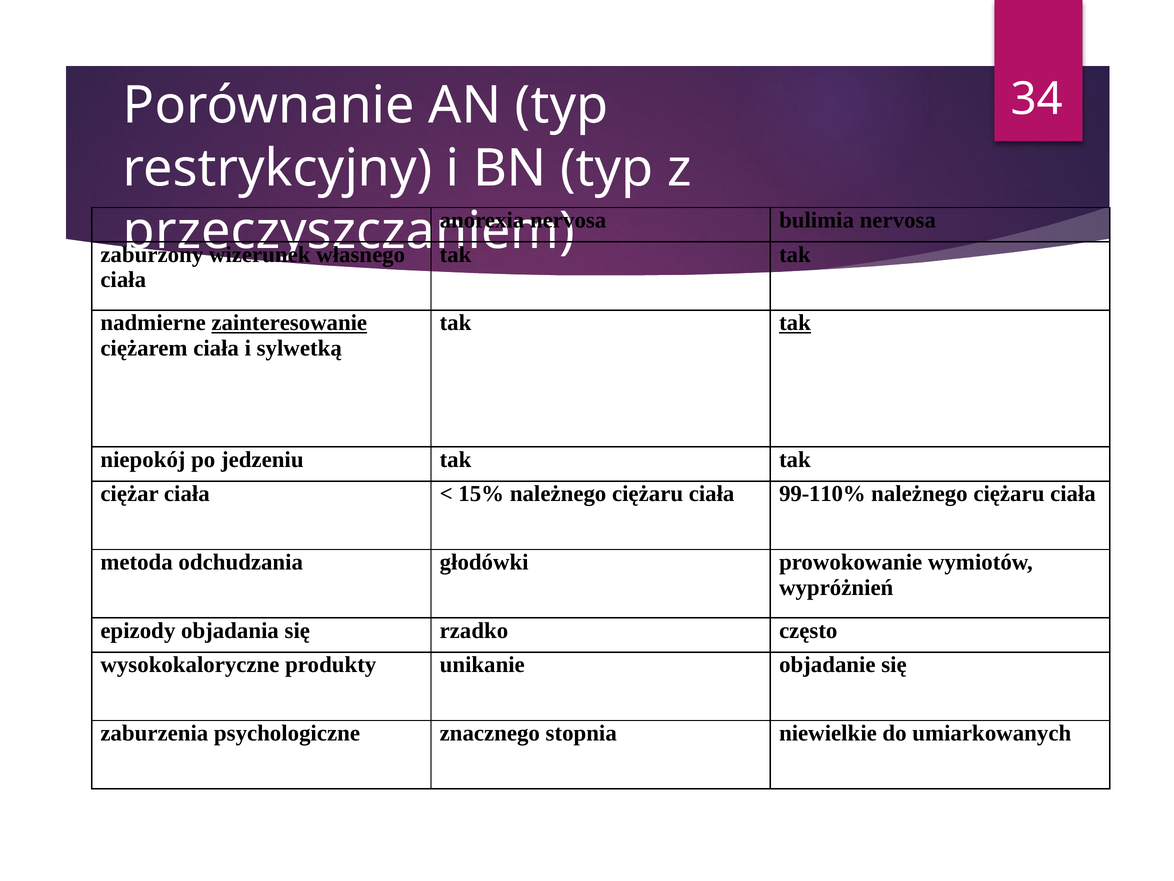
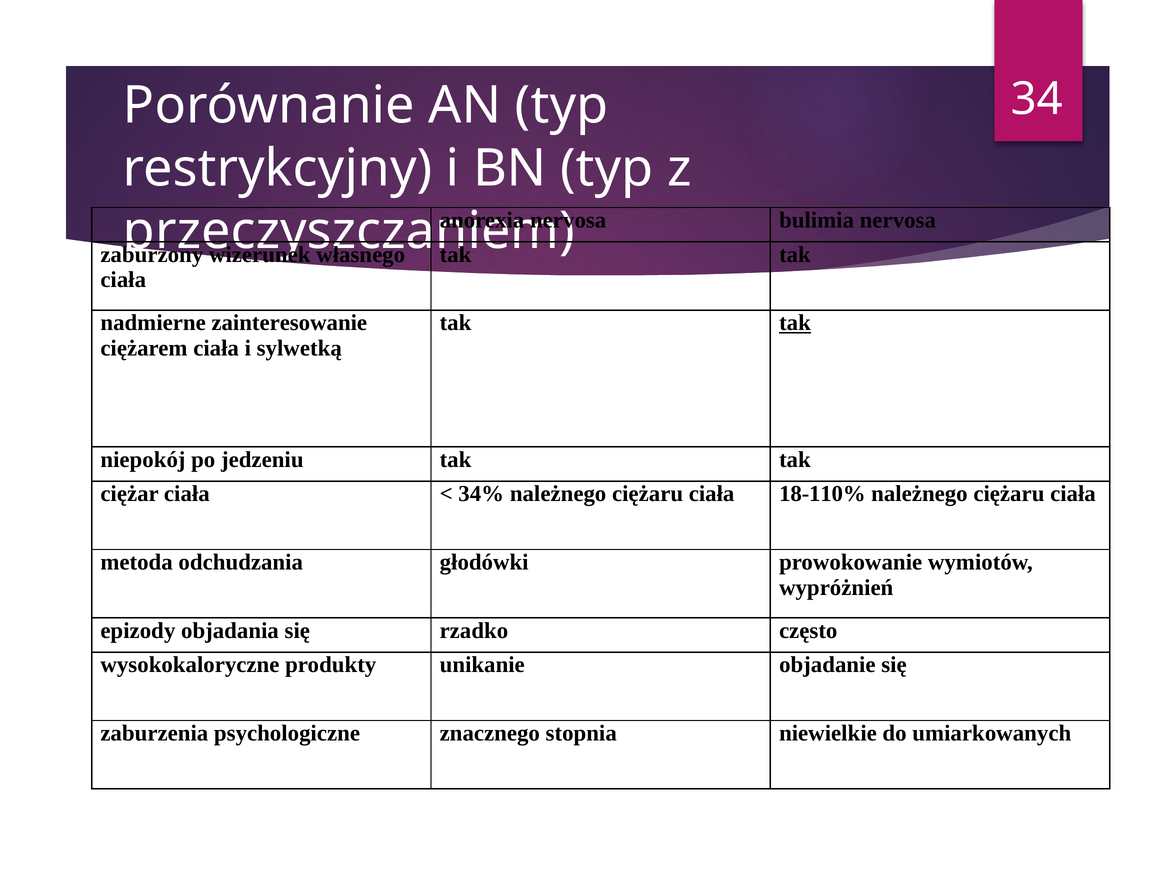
zainteresowanie underline: present -> none
15%: 15% -> 34%
99-110%: 99-110% -> 18-110%
